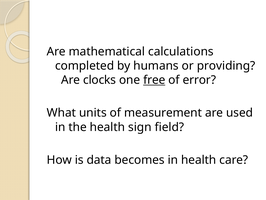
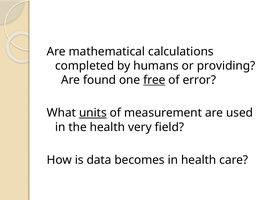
clocks: clocks -> found
units underline: none -> present
sign: sign -> very
